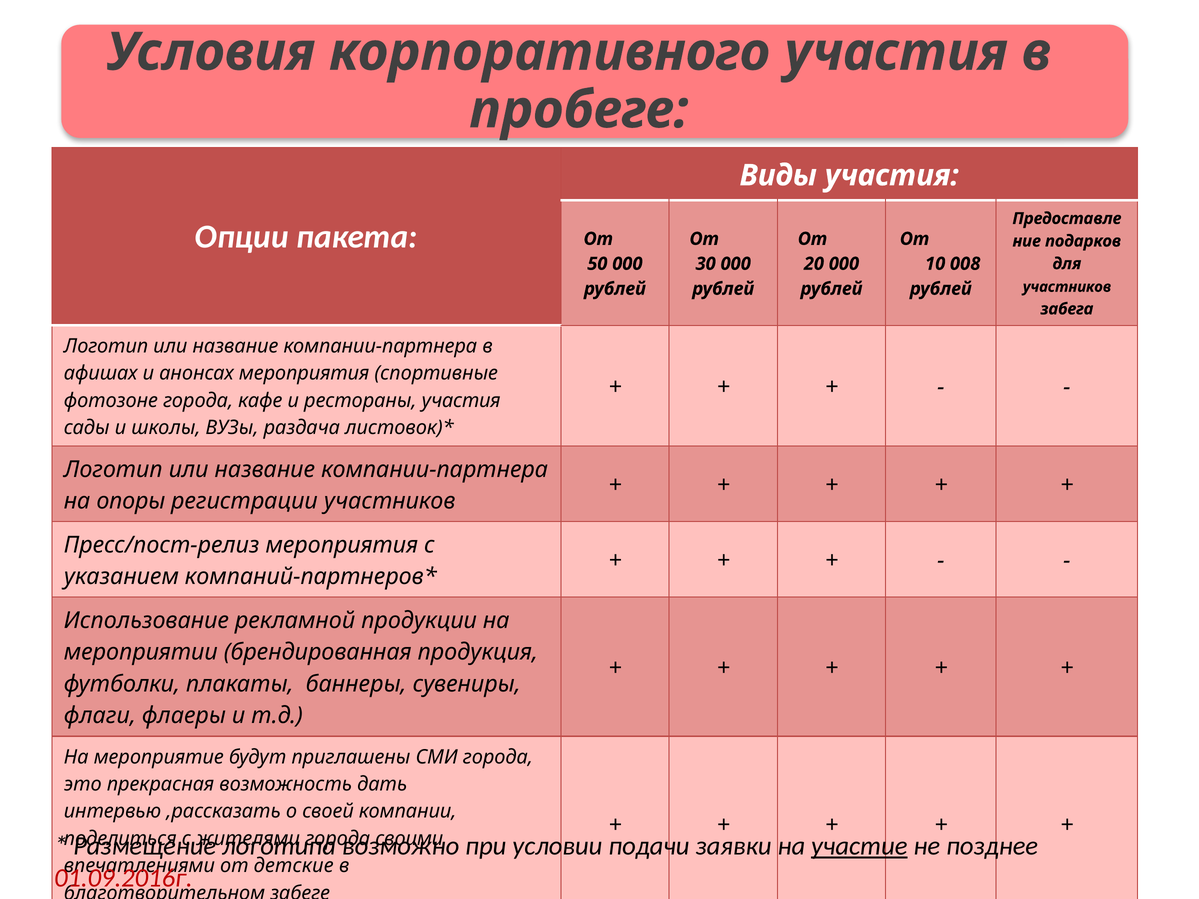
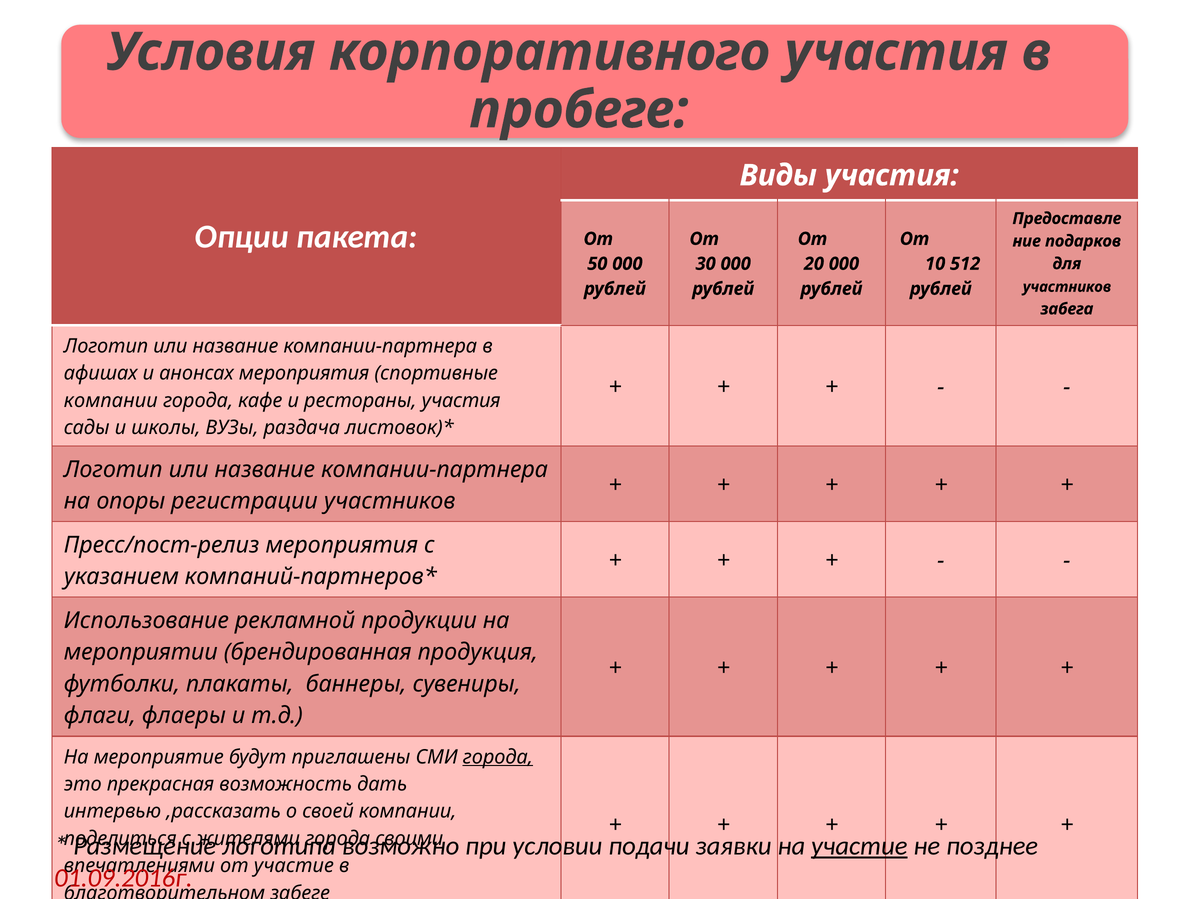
008: 008 -> 512
фотозоне at (111, 401): фотозоне -> компании
города at (498, 757) underline: none -> present
от детские: детские -> участие
